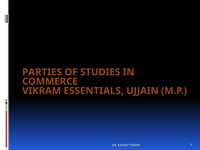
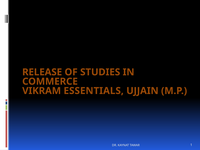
PARTIES: PARTIES -> RELEASE
